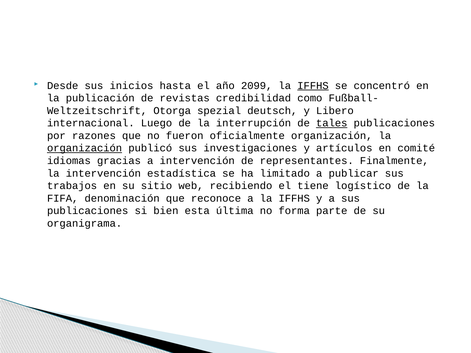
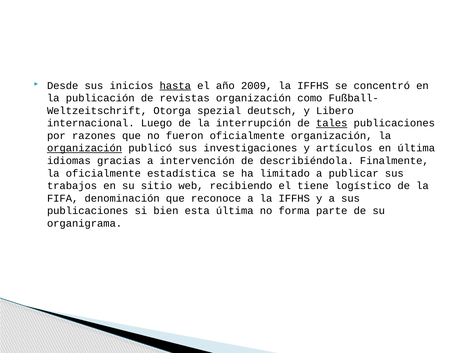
hasta underline: none -> present
2099: 2099 -> 2009
IFFHS at (313, 86) underline: present -> none
revistas credibilidad: credibilidad -> organización
en comité: comité -> última
representantes: representantes -> describiéndola
la intervención: intervención -> oficialmente
